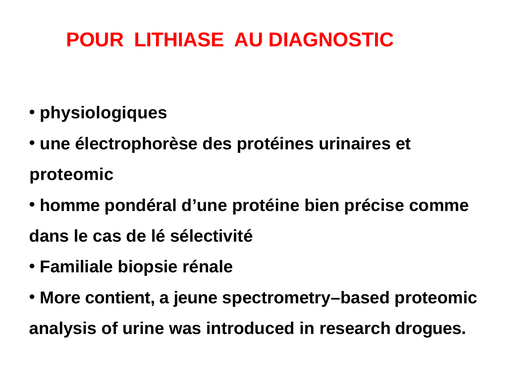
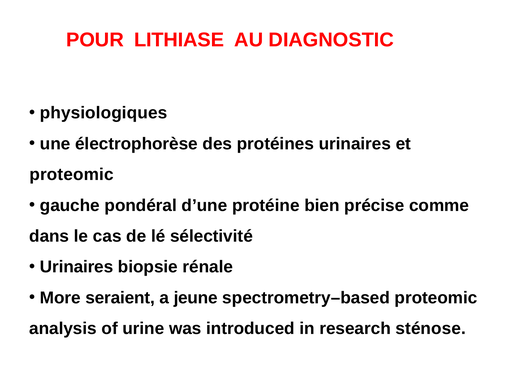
homme: homme -> gauche
Familiale at (77, 267): Familiale -> Urinaires
contient: contient -> seraient
drogues: drogues -> sténose
